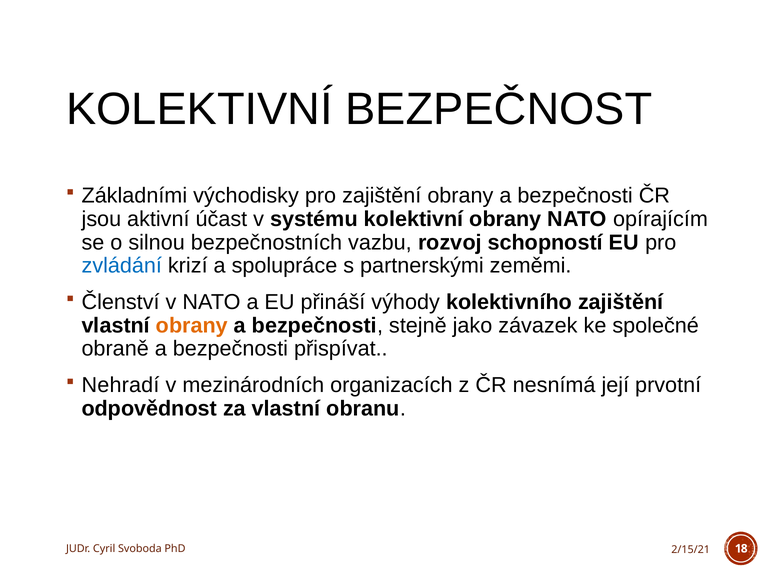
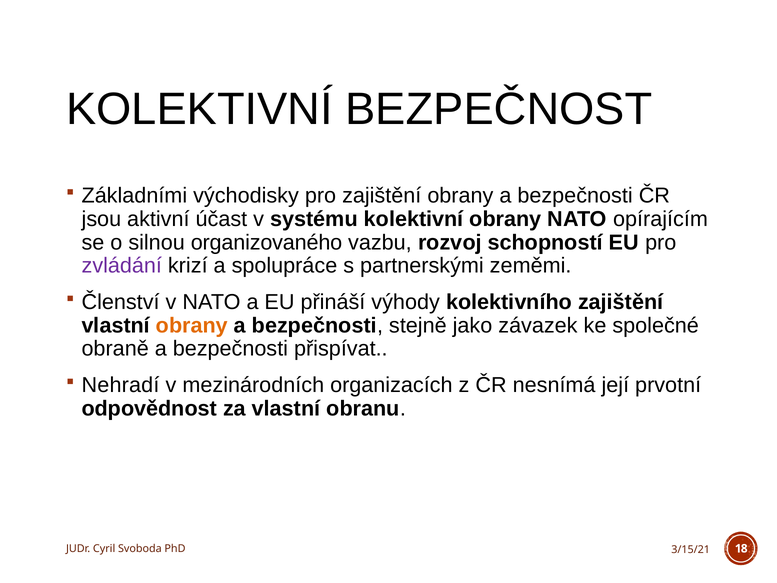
bezpečnostních: bezpečnostních -> organizovaného
zvládání colour: blue -> purple
2/15/21: 2/15/21 -> 3/15/21
